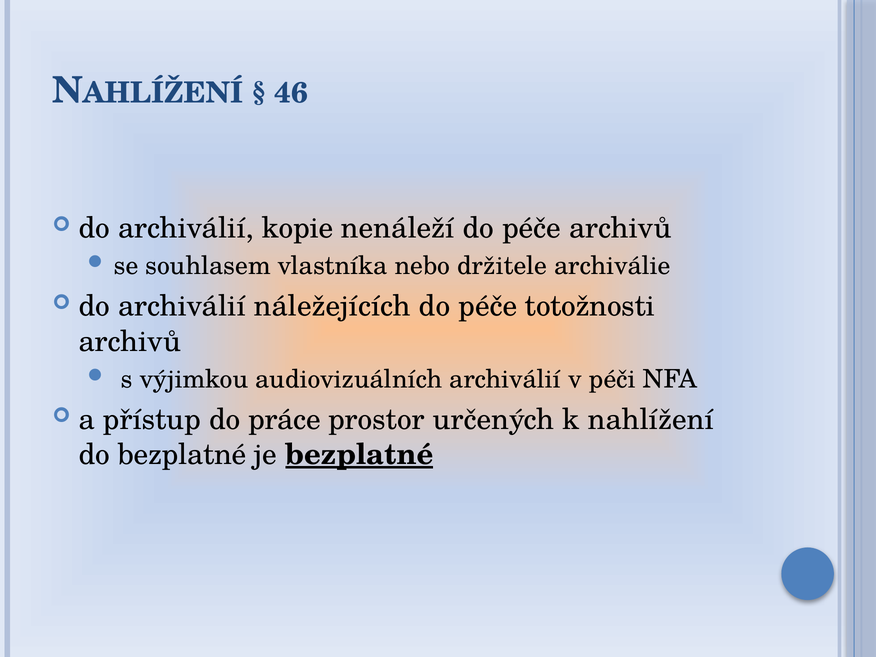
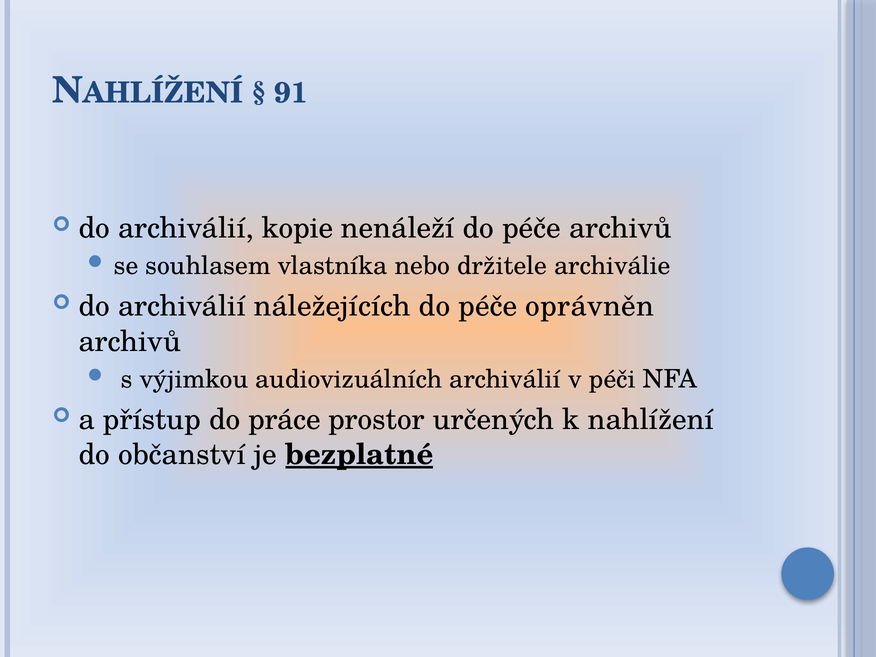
46: 46 -> 91
totožnosti: totožnosti -> oprávněn
do bezplatné: bezplatné -> občanství
